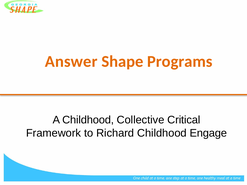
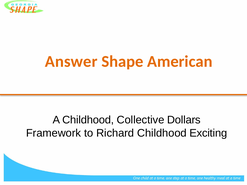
Programs: Programs -> American
Critical: Critical -> Dollars
Engage: Engage -> Exciting
